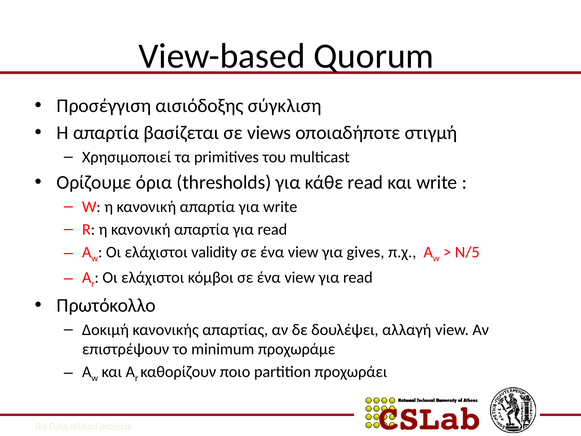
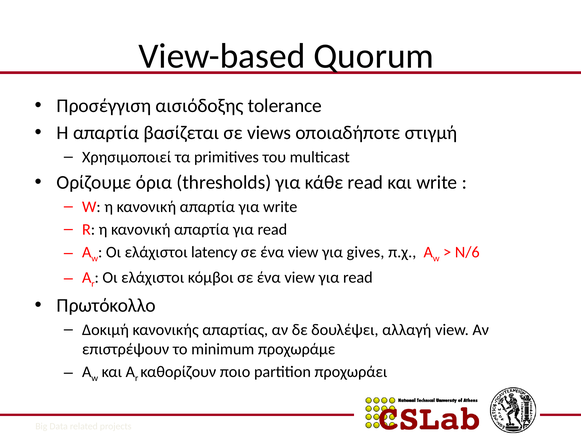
σύγκλιση: σύγκλιση -> tolerance
validity: validity -> latency
N/5: N/5 -> N/6
